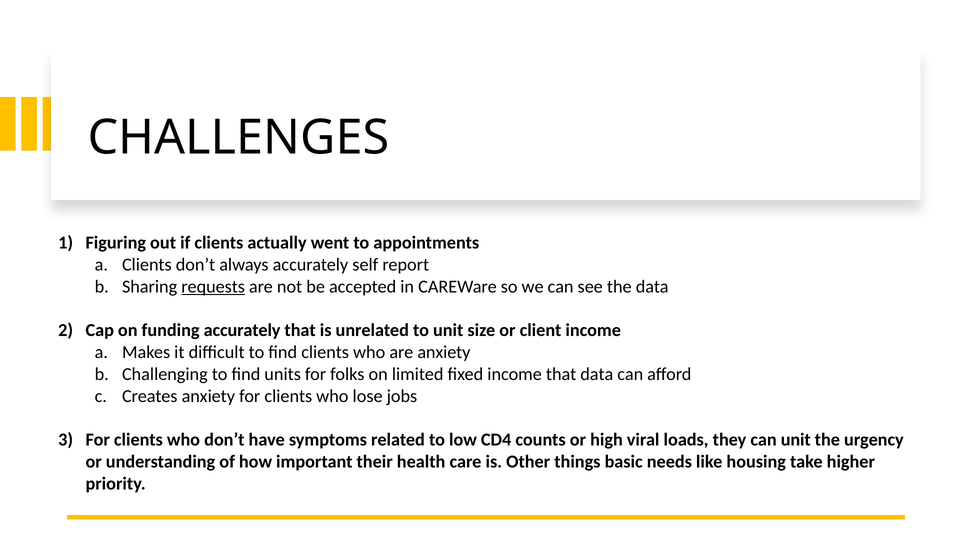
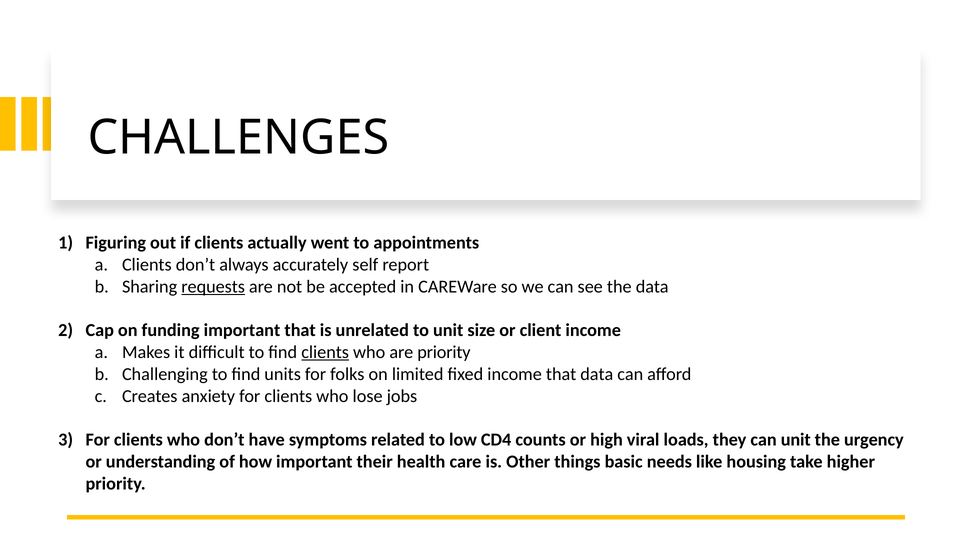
funding accurately: accurately -> important
clients at (325, 352) underline: none -> present
are anxiety: anxiety -> priority
